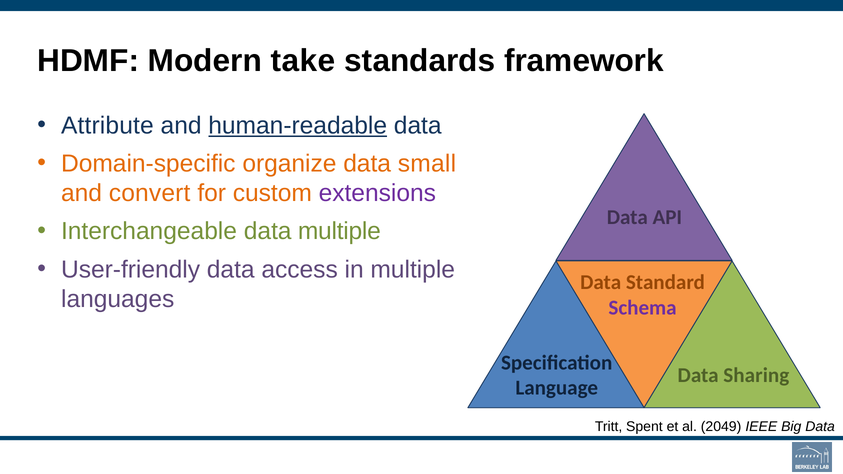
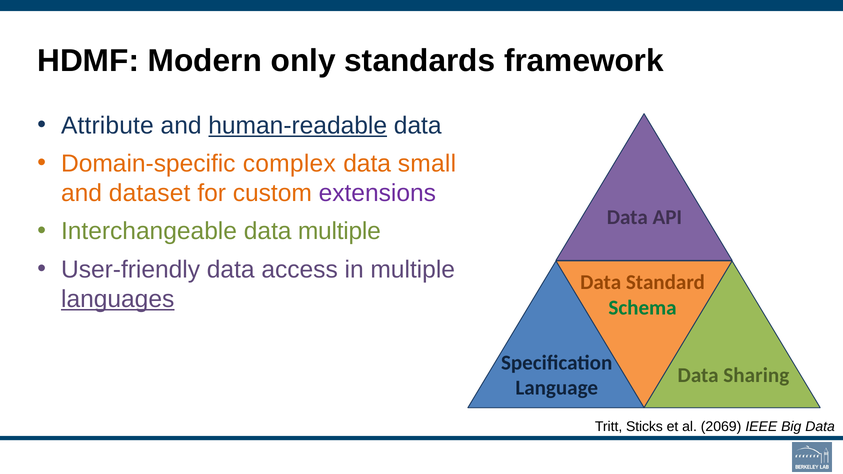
take: take -> only
organize: organize -> complex
convert: convert -> dataset
languages underline: none -> present
Schema colour: purple -> green
Spent: Spent -> Sticks
2049: 2049 -> 2069
